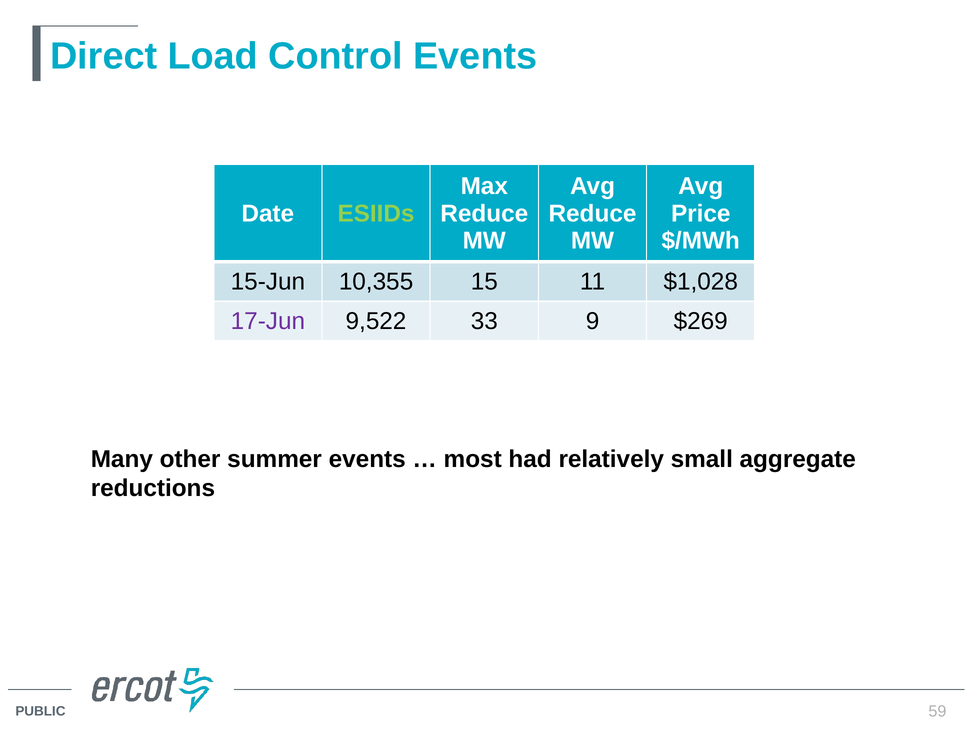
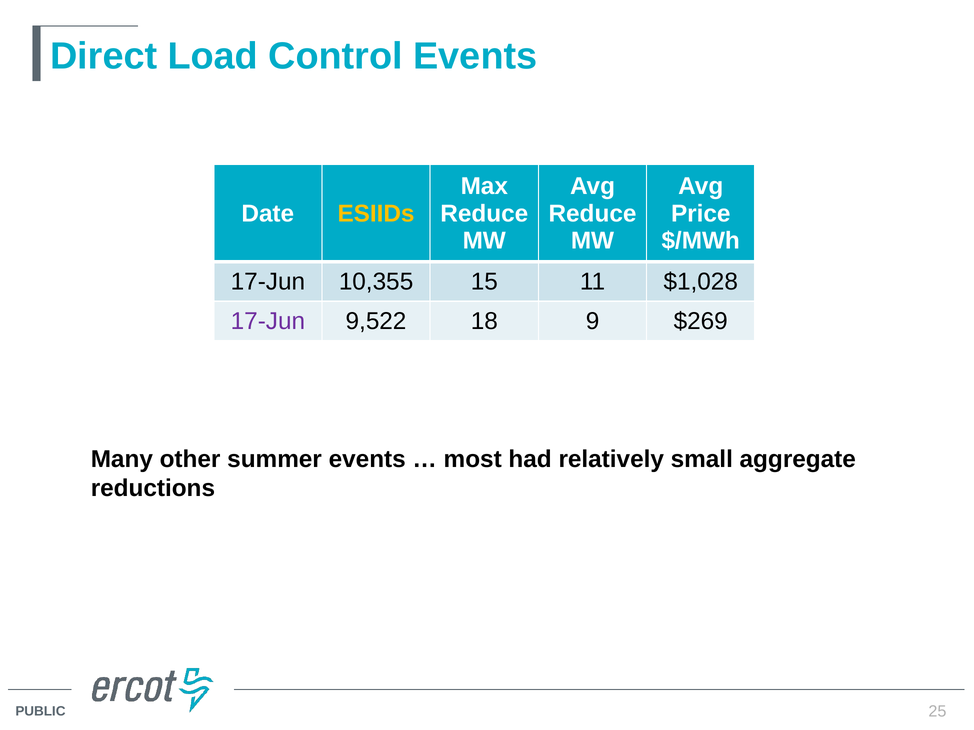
ESIIDs colour: light green -> yellow
15-Jun at (268, 282): 15-Jun -> 17-Jun
33: 33 -> 18
59: 59 -> 25
